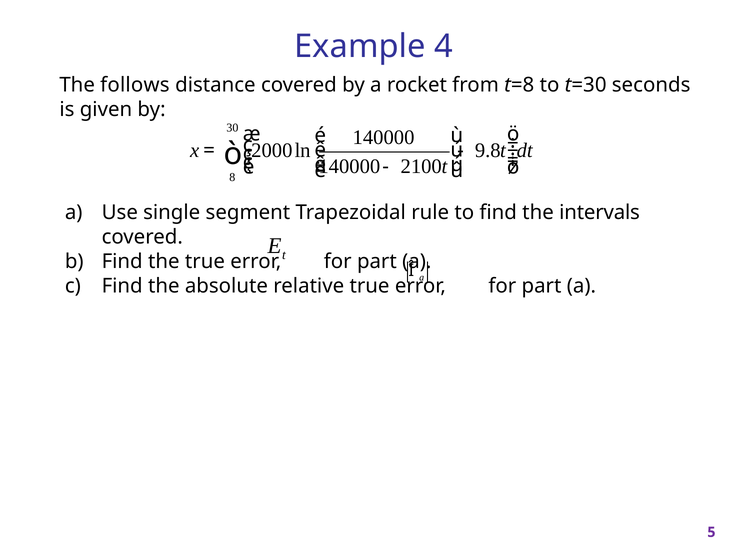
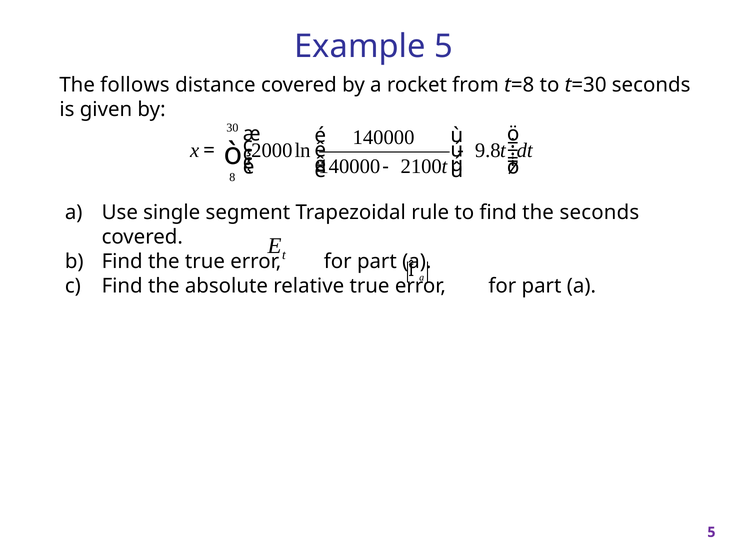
Example 4: 4 -> 5
the intervals: intervals -> seconds
